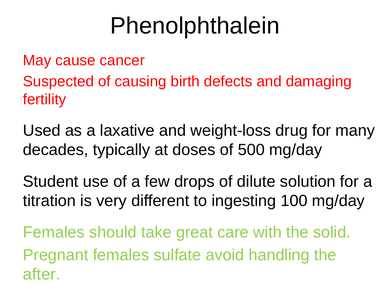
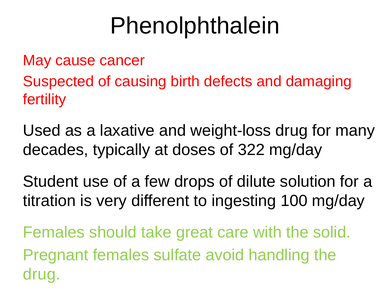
500: 500 -> 322
after at (42, 275): after -> drug
